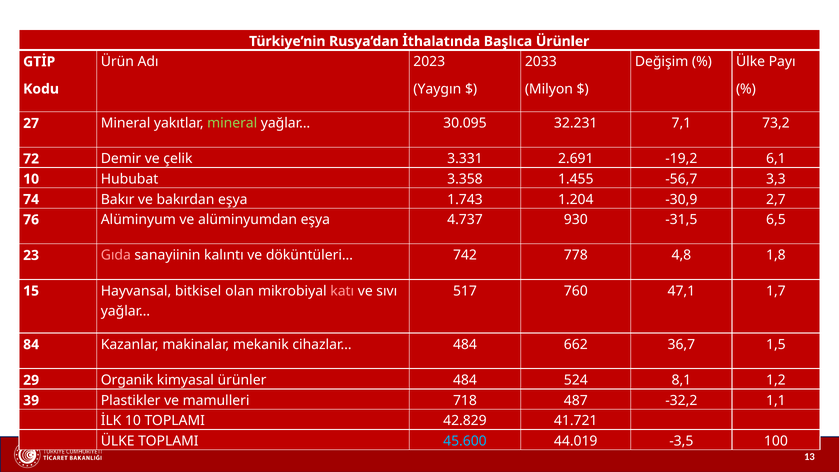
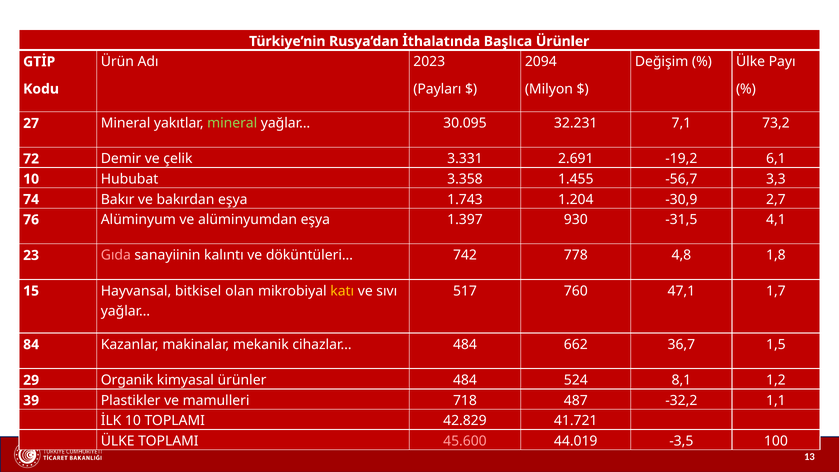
2033: 2033 -> 2094
Yaygın: Yaygın -> Payları
4.737: 4.737 -> 1.397
6,5: 6,5 -> 4,1
katı colour: pink -> yellow
45.600 colour: light blue -> pink
